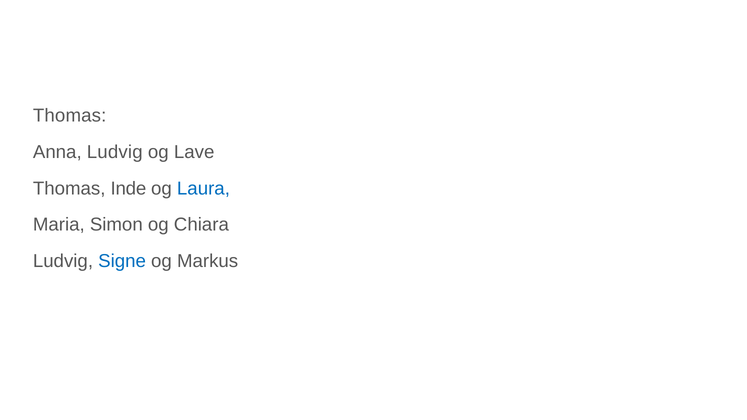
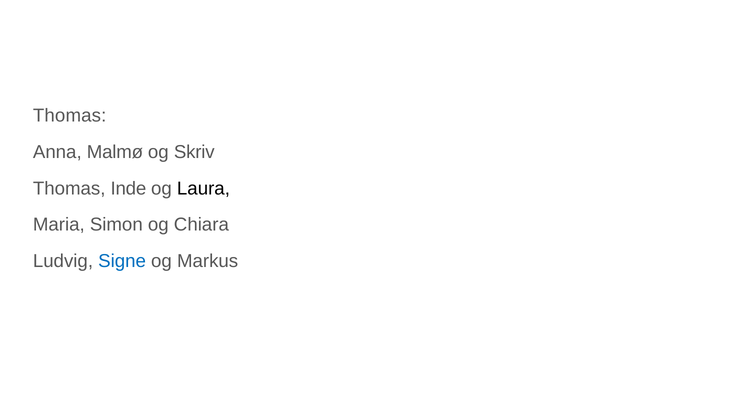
Anna Ludvig: Ludvig -> Malmø
Lave: Lave -> Skriv
Laura colour: blue -> black
